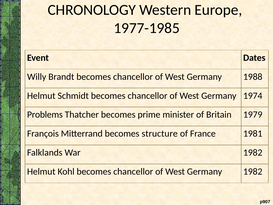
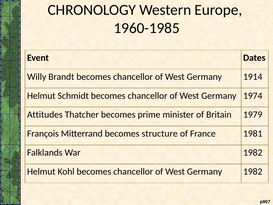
1977-1985: 1977-1985 -> 1960-1985
1988: 1988 -> 1914
Problems: Problems -> Attitudes
